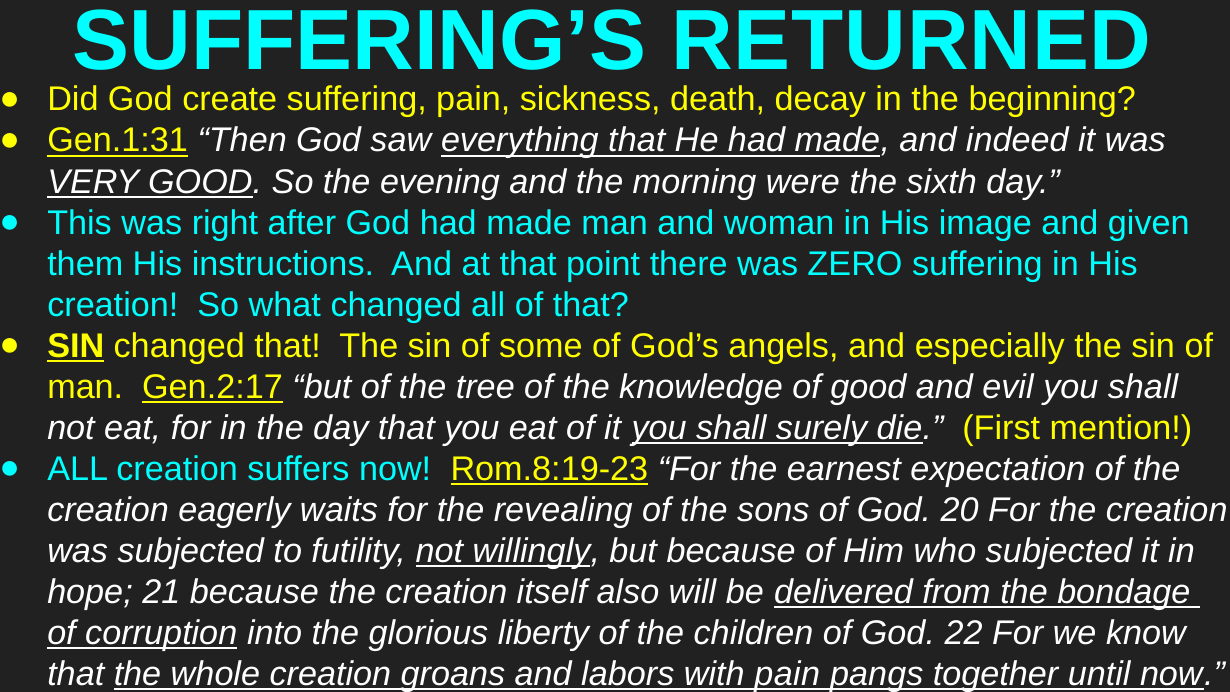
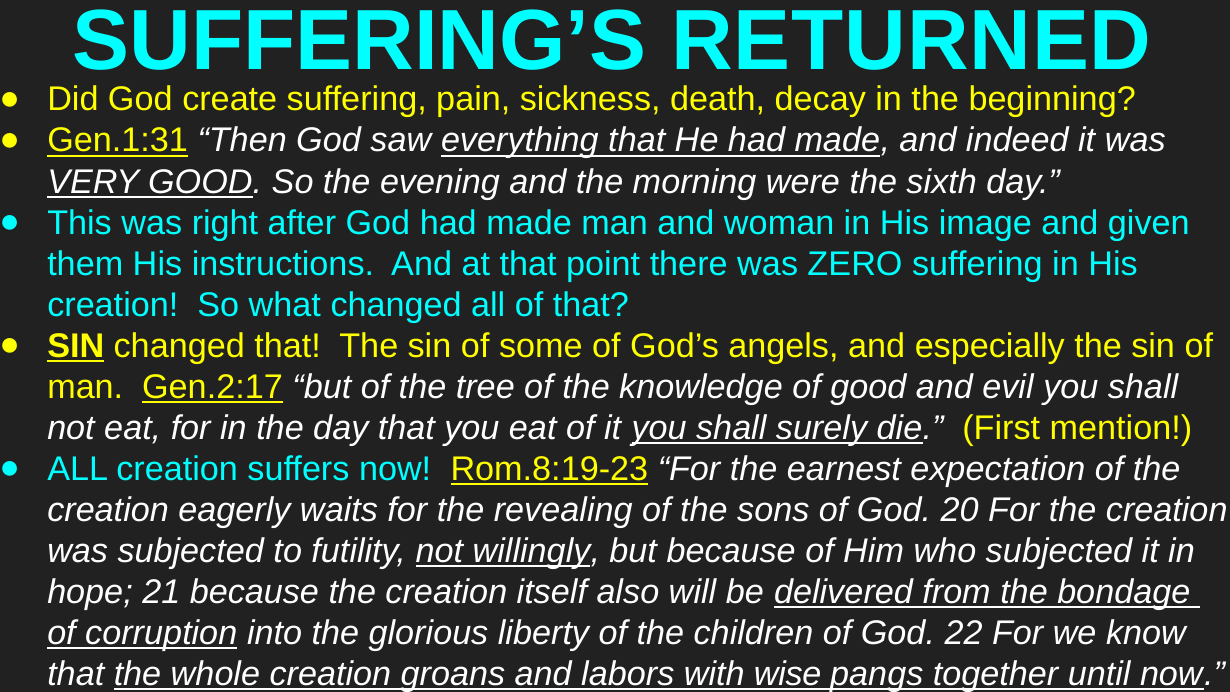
with pain: pain -> wise
